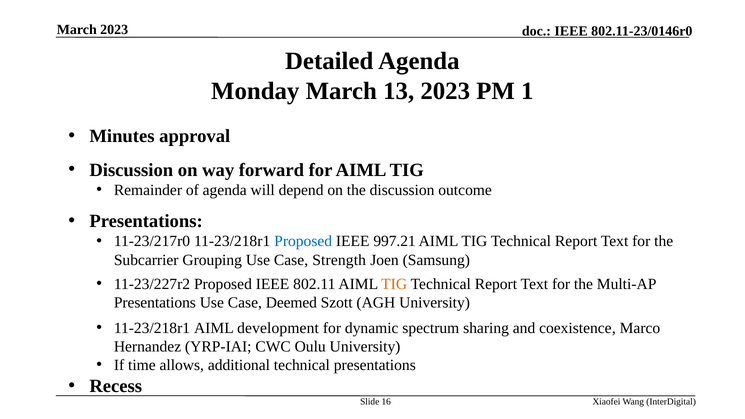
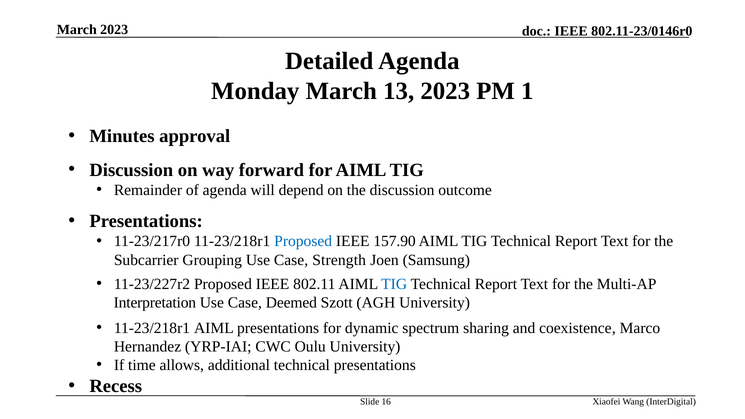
997.21: 997.21 -> 157.90
TIG at (394, 284) colour: orange -> blue
Presentations at (155, 303): Presentations -> Interpretation
AIML development: development -> presentations
